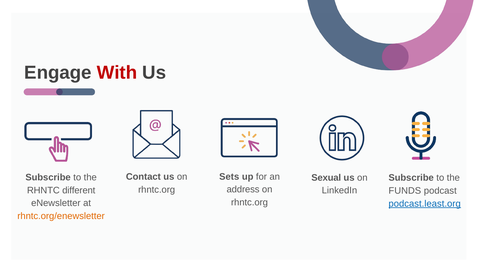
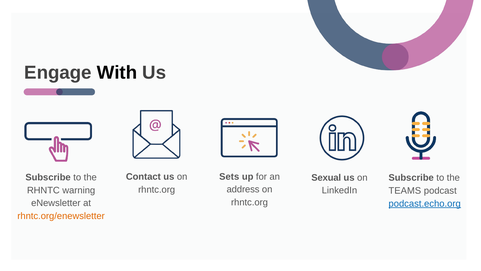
With colour: red -> black
different: different -> warning
FUNDS: FUNDS -> TEAMS
podcast.least.org: podcast.least.org -> podcast.echo.org
